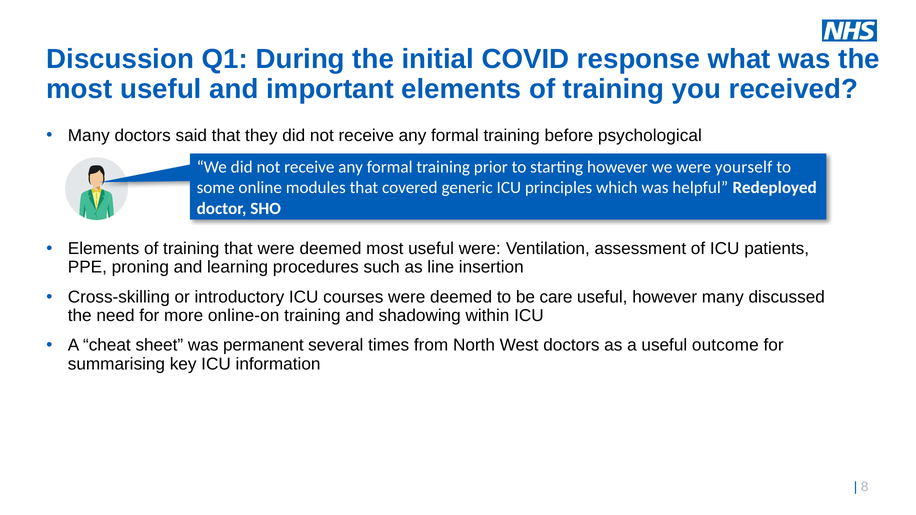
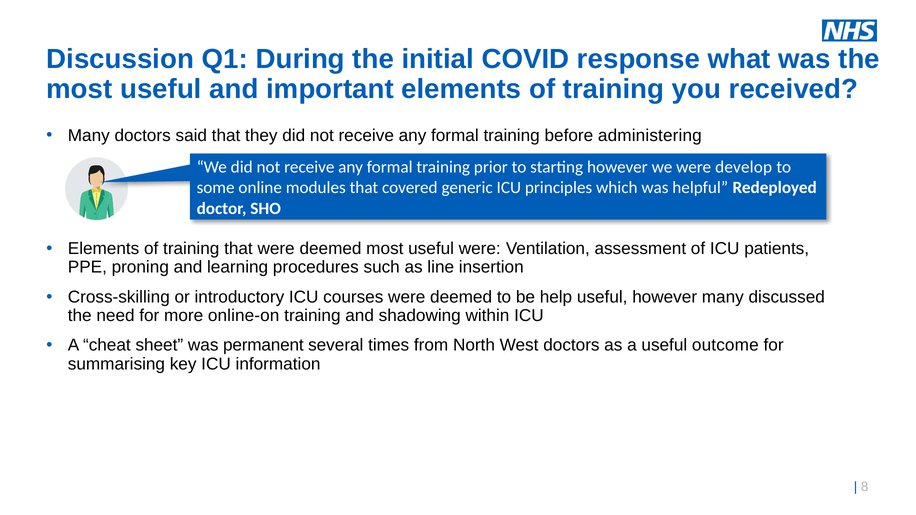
psychological: psychological -> administering
yourself: yourself -> develop
care: care -> help
